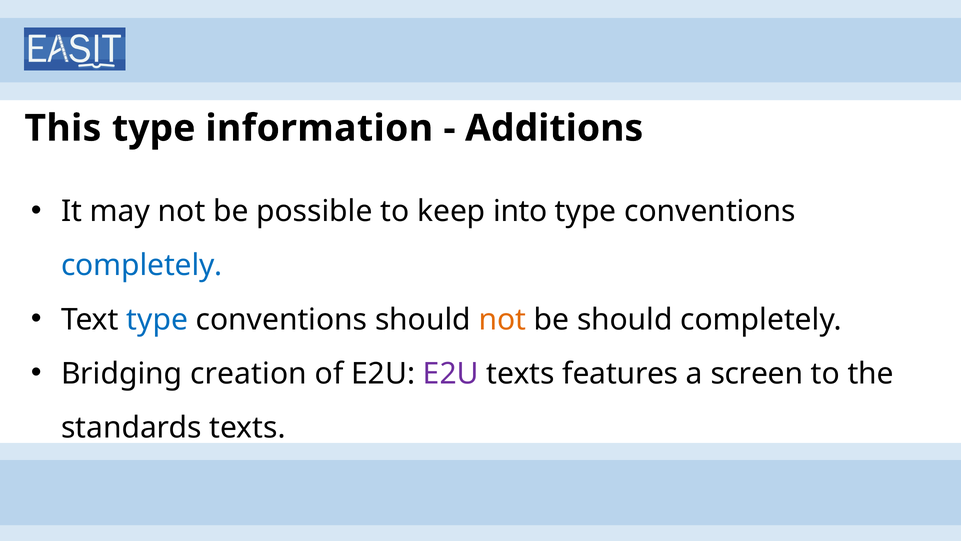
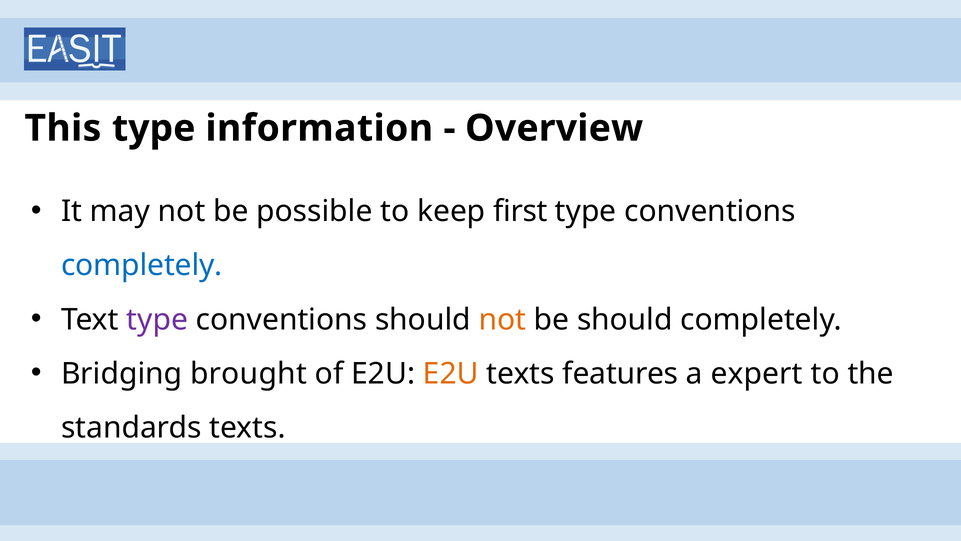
Additions: Additions -> Overview
into: into -> first
type at (157, 319) colour: blue -> purple
creation: creation -> brought
E2U at (451, 373) colour: purple -> orange
screen: screen -> expert
